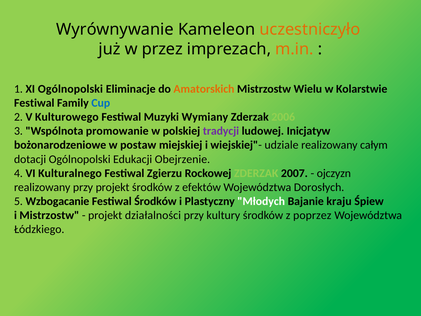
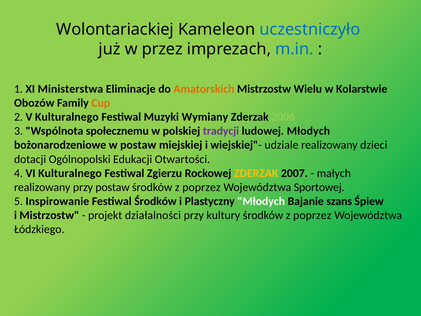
Wyrównywanie: Wyrównywanie -> Wolontariackiej
uczestniczyło colour: orange -> blue
m.in colour: orange -> blue
XI Ogólnopolski: Ogólnopolski -> Ministerstwa
Festiwal at (34, 103): Festiwal -> Obozów
Cup colour: blue -> orange
V Kulturowego: Kulturowego -> Kulturalnego
promowanie: promowanie -> społecznemu
ludowej Inicjatyw: Inicjatyw -> Młodych
całym: całym -> dzieci
Obejrzenie: Obejrzenie -> Otwartości
ZDERZAK at (256, 173) colour: light green -> yellow
ojczyzn: ojczyzn -> małych
przy projekt: projekt -> postaw
efektów at (202, 187): efektów -> poprzez
Dorosłych: Dorosłych -> Sportowej
Wzbogacanie: Wzbogacanie -> Inspirowanie
kraju: kraju -> szans
